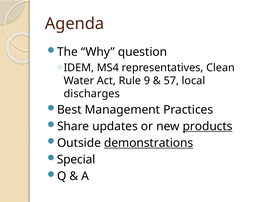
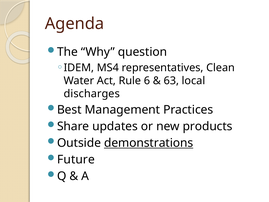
9: 9 -> 6
57: 57 -> 63
products underline: present -> none
Special: Special -> Future
